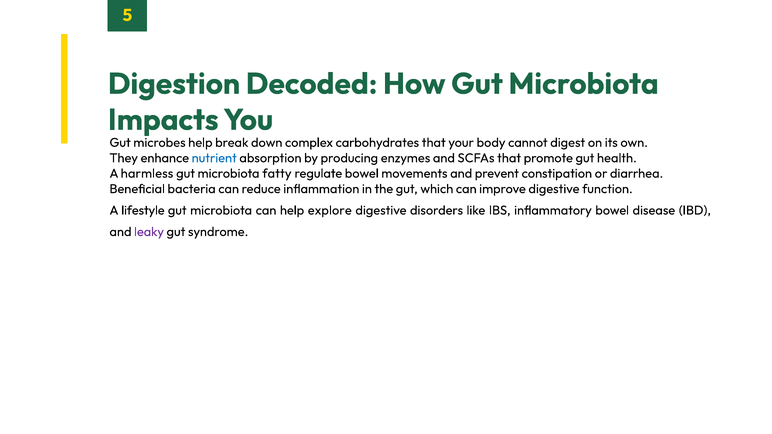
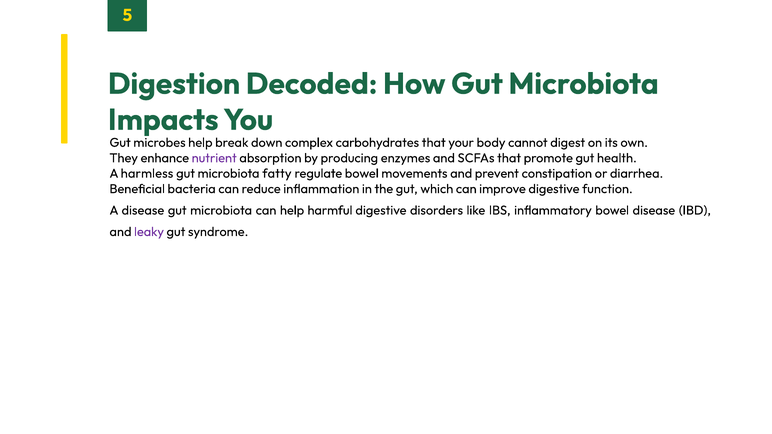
nutrient colour: blue -> purple
A lifestyle: lifestyle -> disease
explore: explore -> harmful
